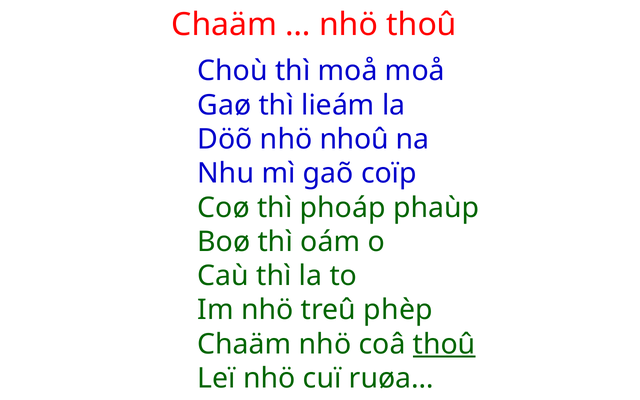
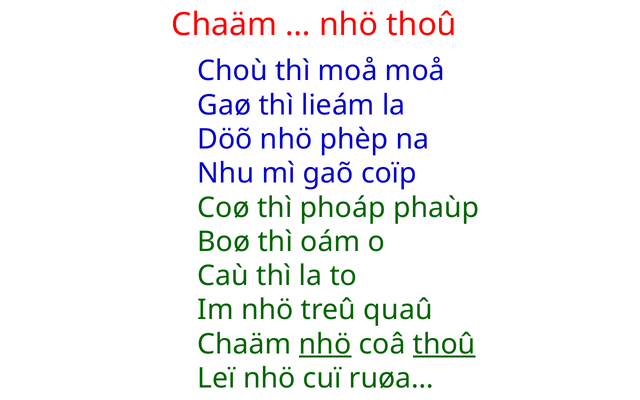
nhoû: nhoû -> phèp
phèp: phèp -> quaû
nhö at (325, 344) underline: none -> present
